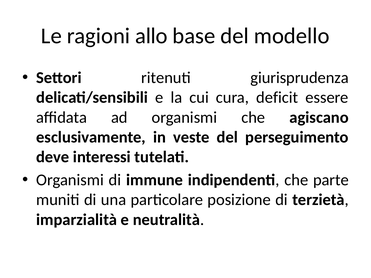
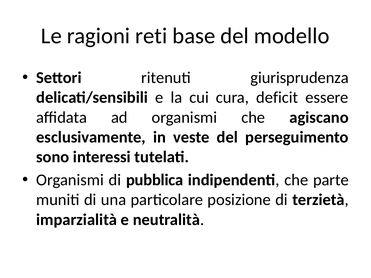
allo: allo -> reti
deve: deve -> sono
immune: immune -> pubblica
